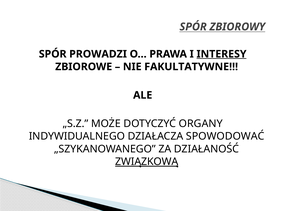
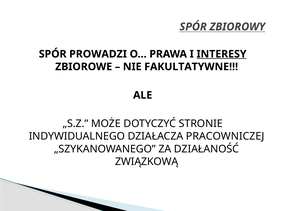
ORGANY: ORGANY -> STRONIE
SPOWODOWAĆ: SPOWODOWAĆ -> PRACOWNICZEJ
ZWIĄZKOWĄ underline: present -> none
